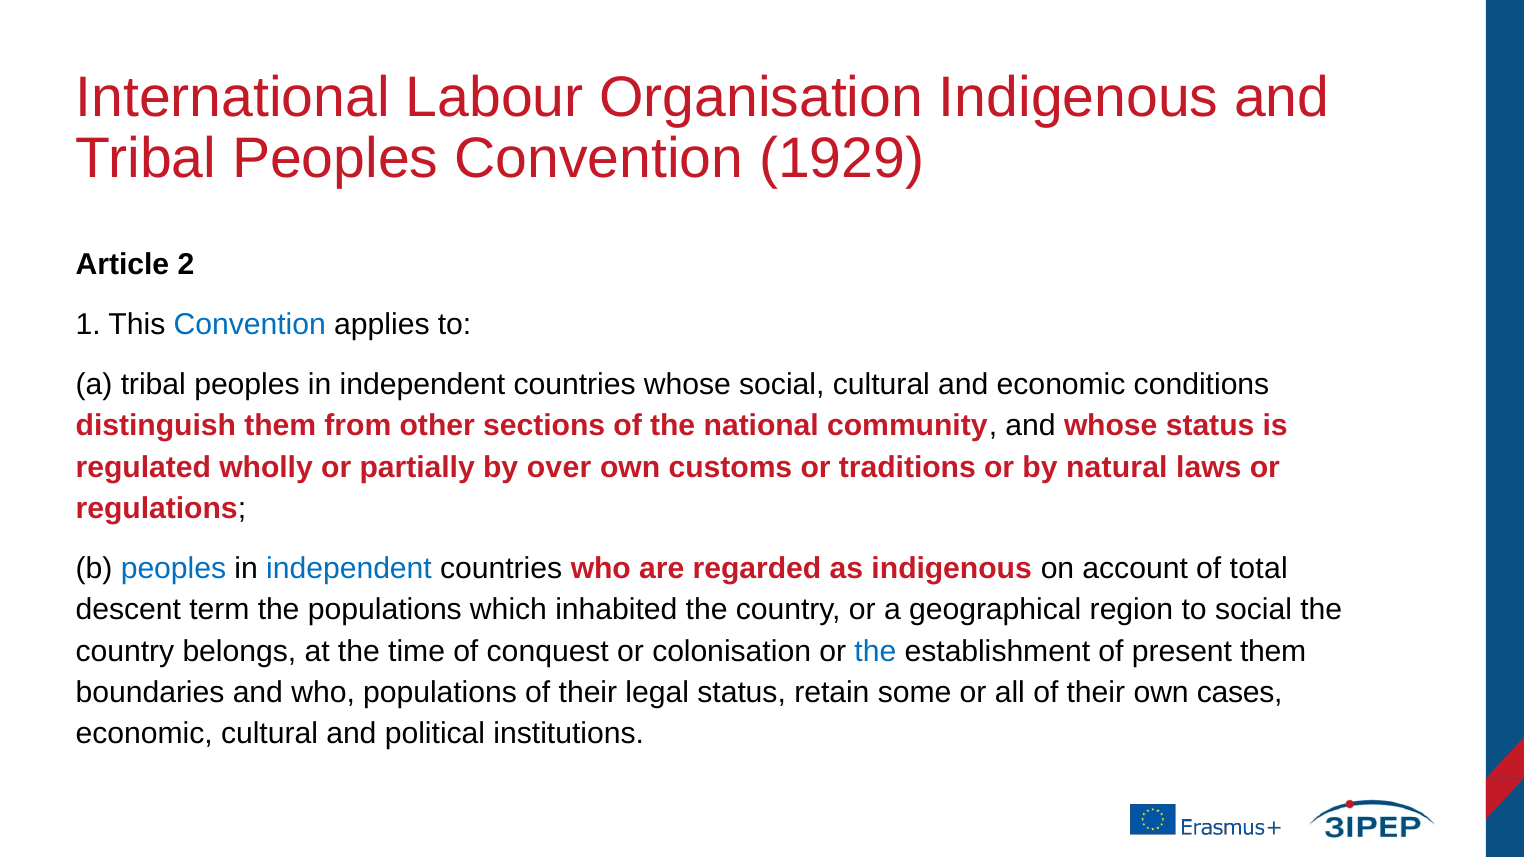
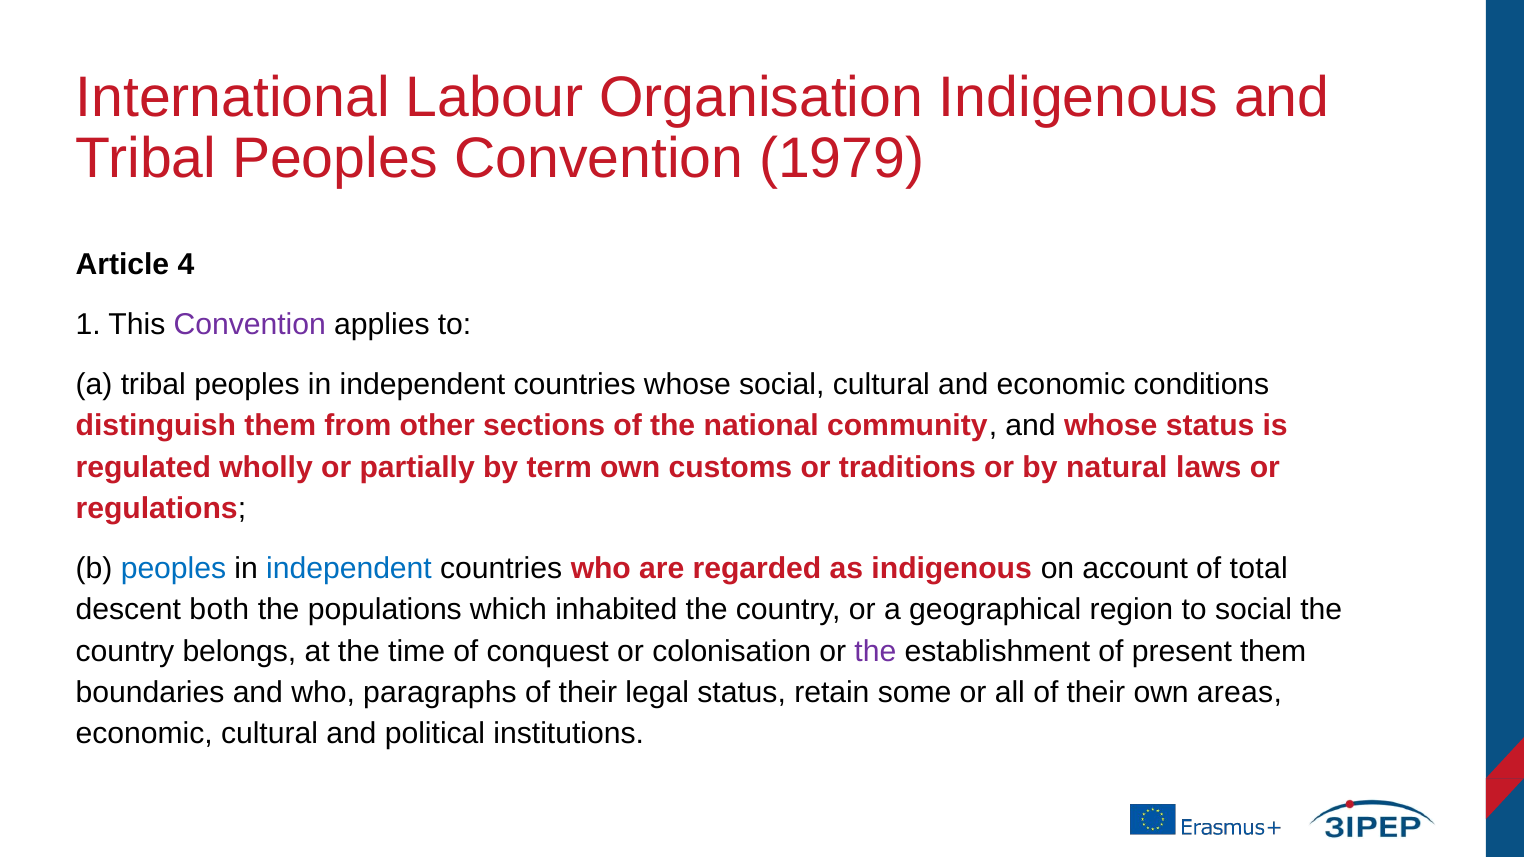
1929: 1929 -> 1979
2: 2 -> 4
Convention at (250, 325) colour: blue -> purple
over: over -> term
term: term -> both
the at (875, 651) colour: blue -> purple
who populations: populations -> paragraphs
cases: cases -> areas
